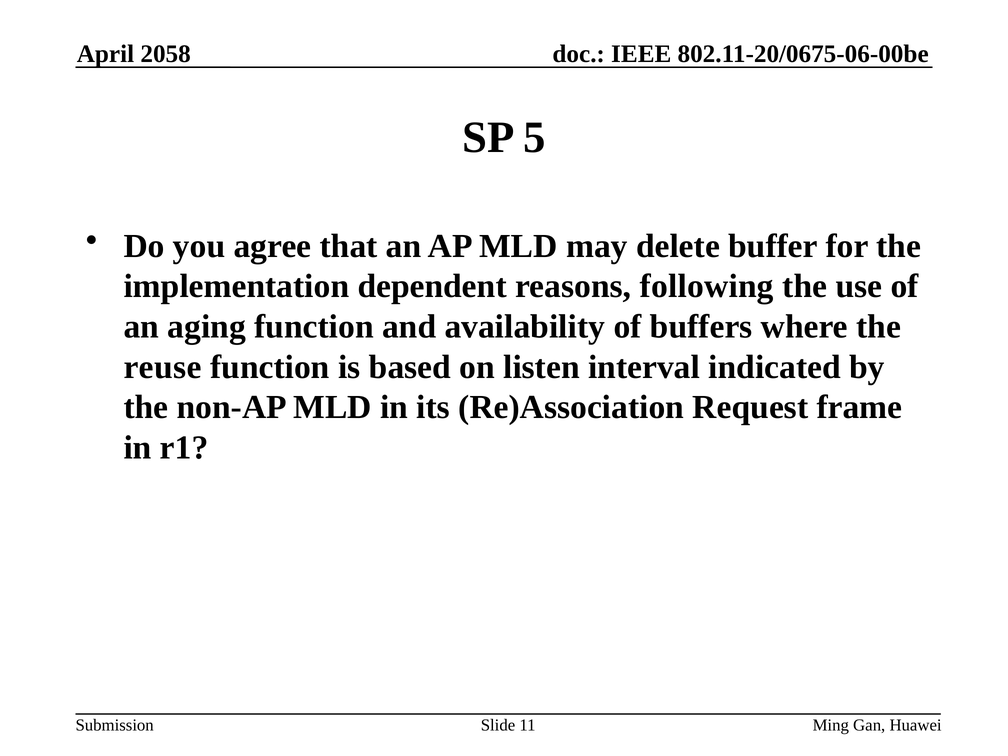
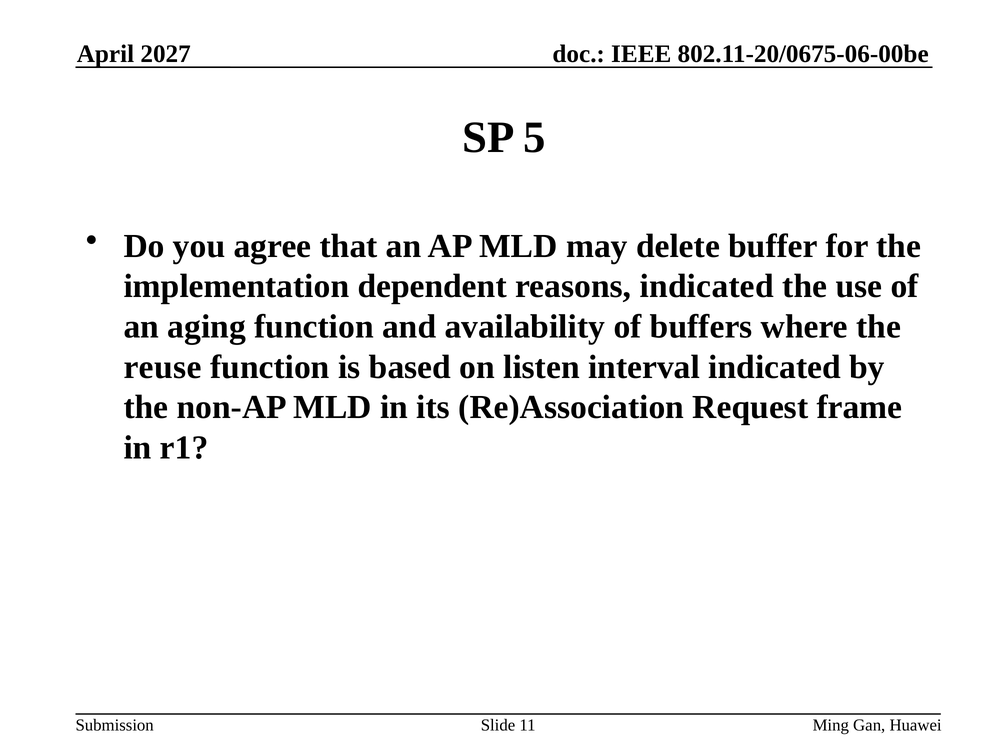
2058: 2058 -> 2027
reasons following: following -> indicated
